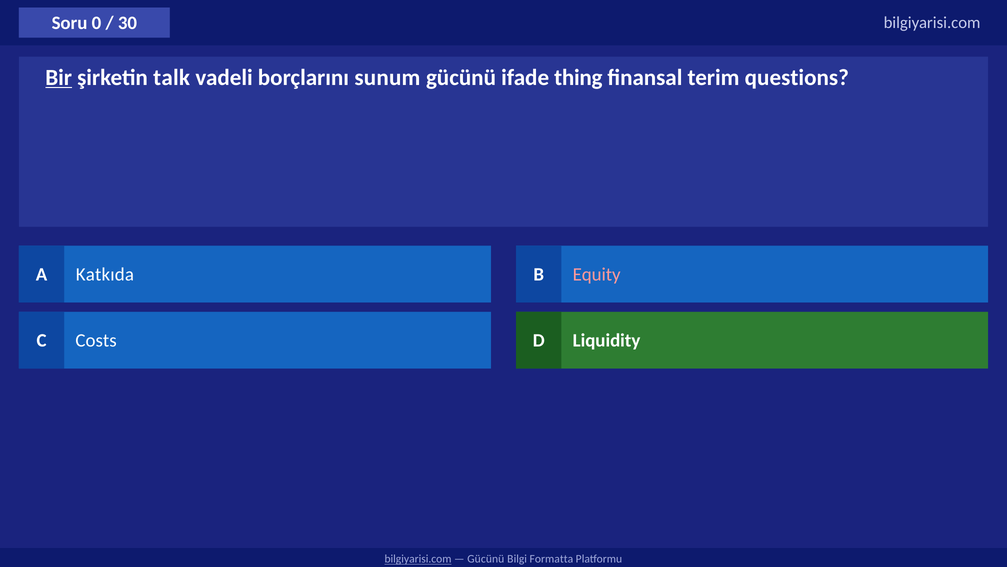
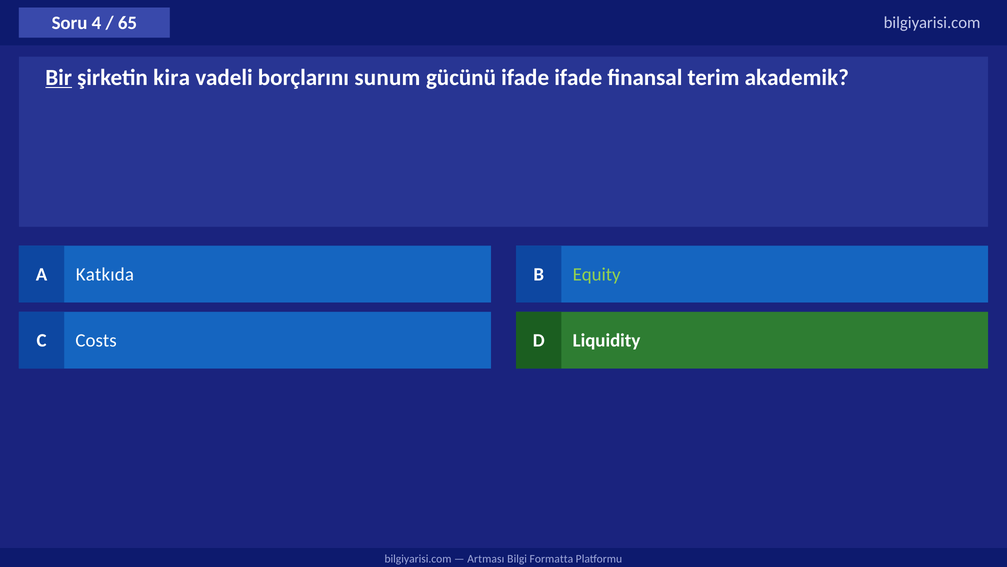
0: 0 -> 4
30: 30 -> 65
talk: talk -> kira
ifade thing: thing -> ifade
questions: questions -> akademik
Equity colour: pink -> light green
bilgiyarisi.com at (418, 559) underline: present -> none
Gücünü at (486, 559): Gücünü -> Artması
